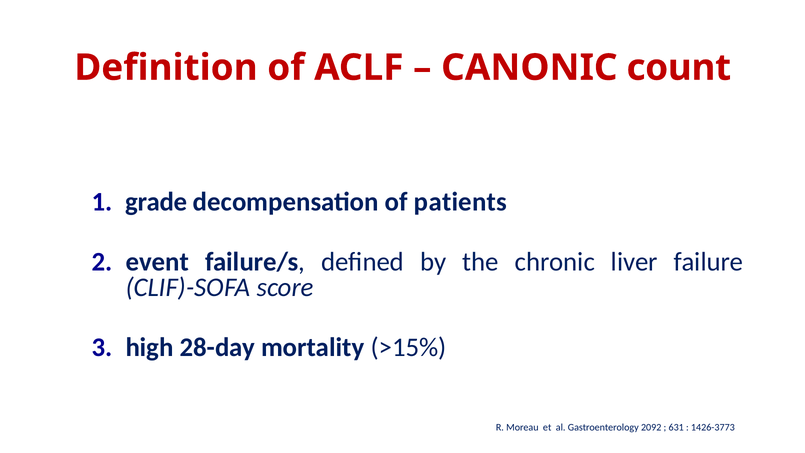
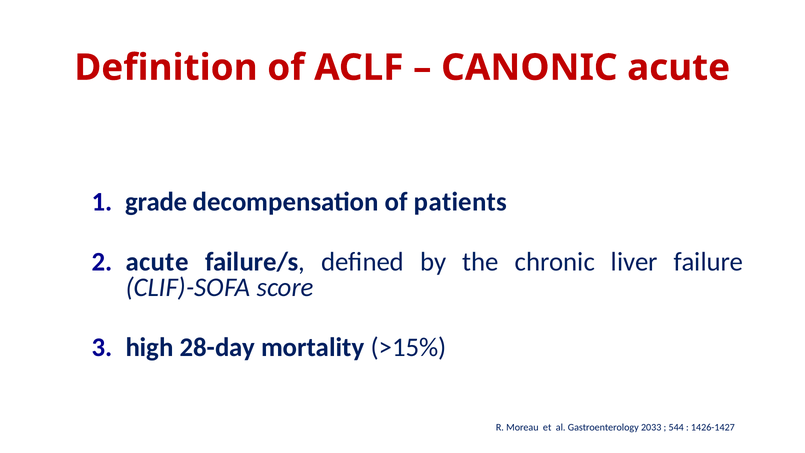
CANONIC count: count -> acute
event at (157, 262): event -> acute
2092: 2092 -> 2033
631: 631 -> 544
1426-3773: 1426-3773 -> 1426-1427
